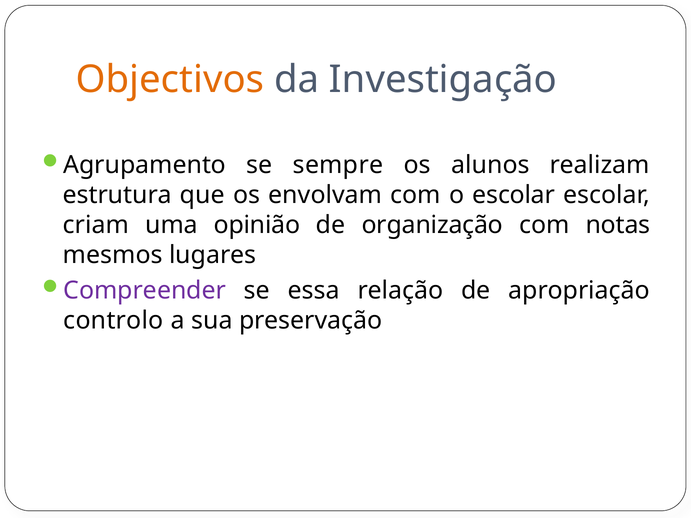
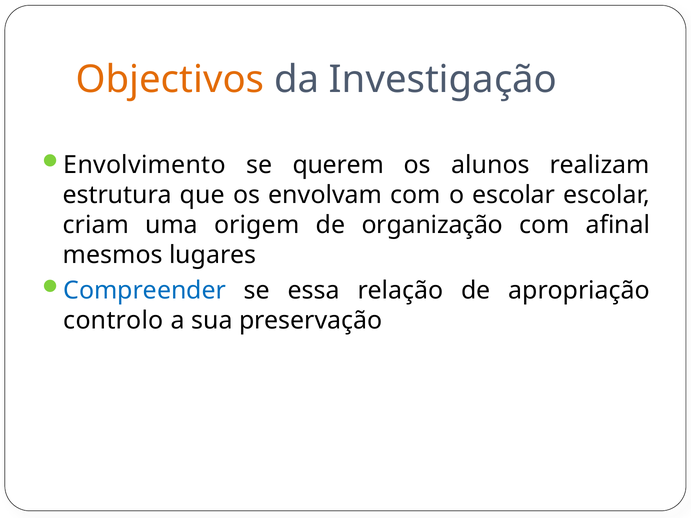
Agrupamento: Agrupamento -> Envolvimento
sempre: sempre -> querem
opinião: opinião -> origem
notas: notas -> afinal
Compreender colour: purple -> blue
